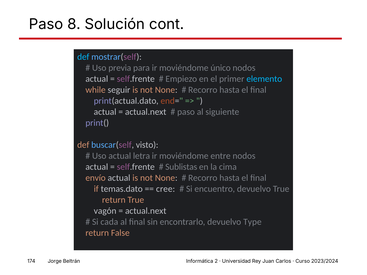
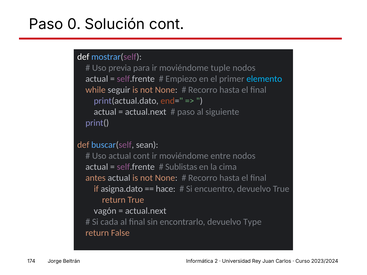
8: 8 -> 0
def at (83, 57) colour: light blue -> white
único: único -> tuple
visto: visto -> sean
actual letra: letra -> cont
envío: envío -> antes
temas.dato: temas.dato -> asigna.dato
cree: cree -> hace
